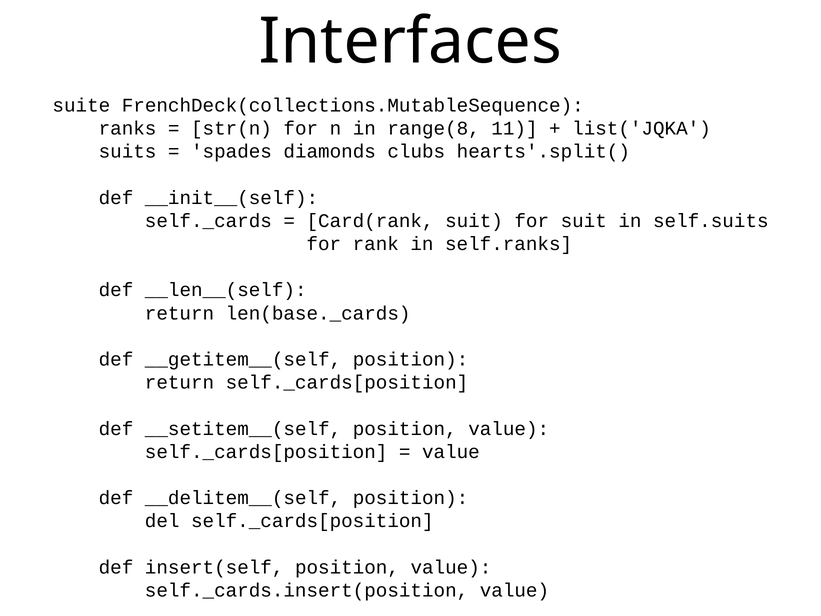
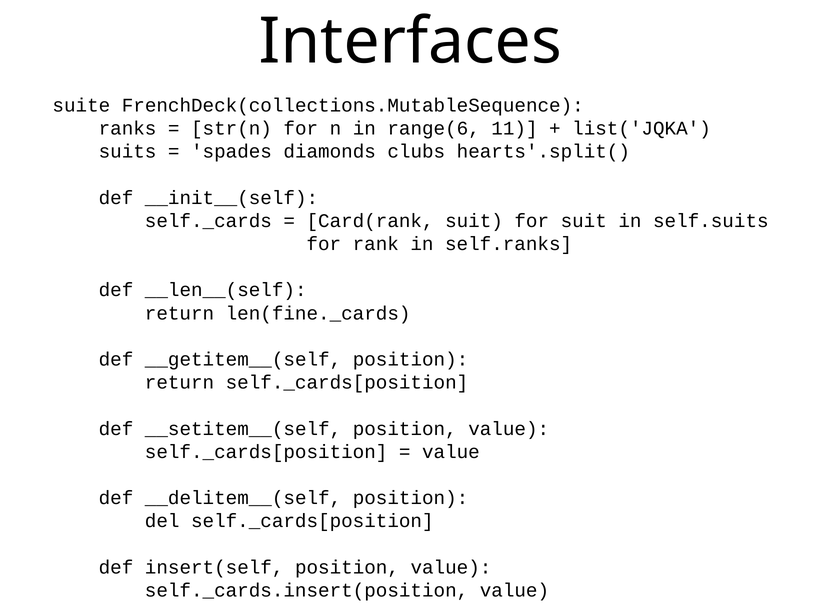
range(8: range(8 -> range(6
len(base._cards: len(base._cards -> len(fine._cards
